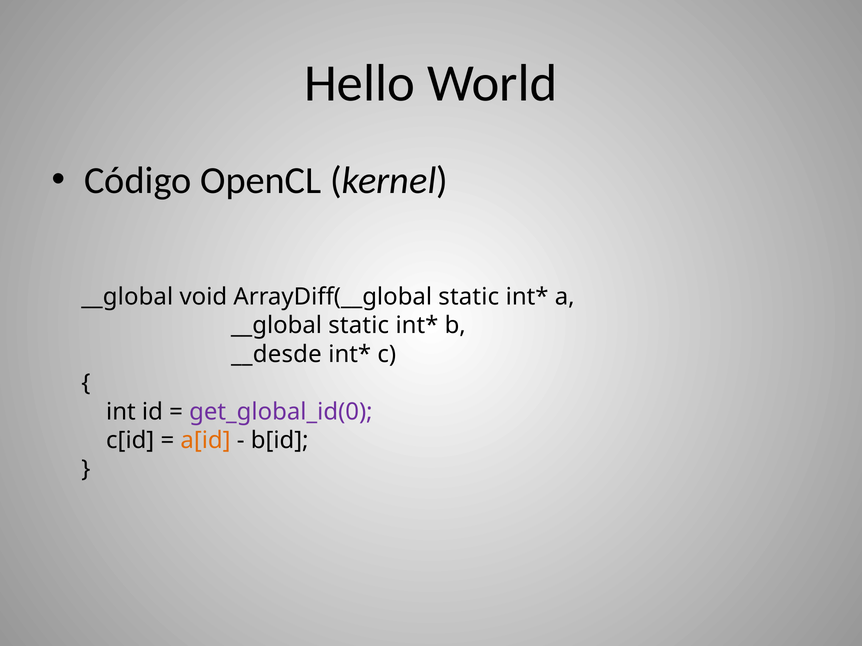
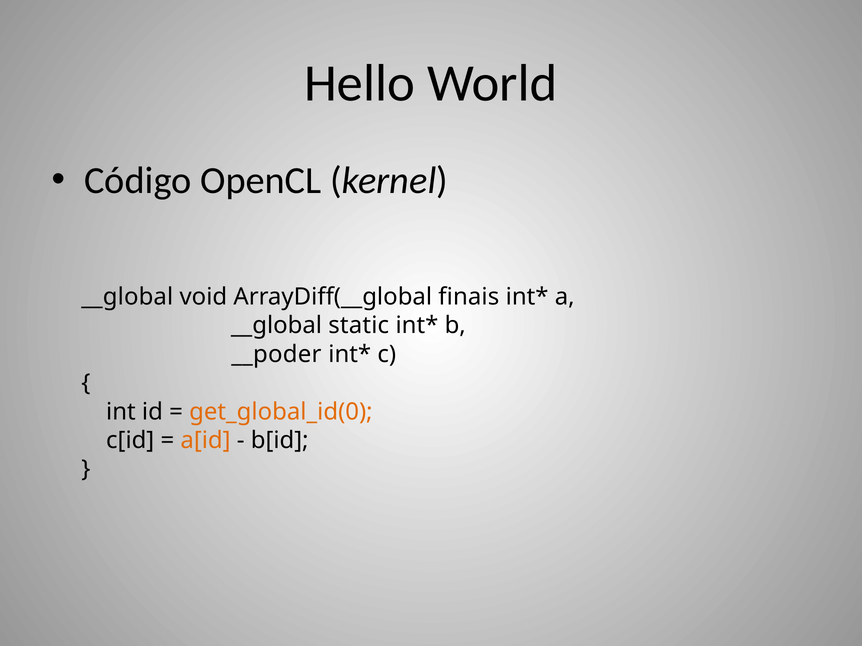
ArrayDiff(__global static: static -> finais
__desde: __desde -> __poder
get_global_id(0 colour: purple -> orange
